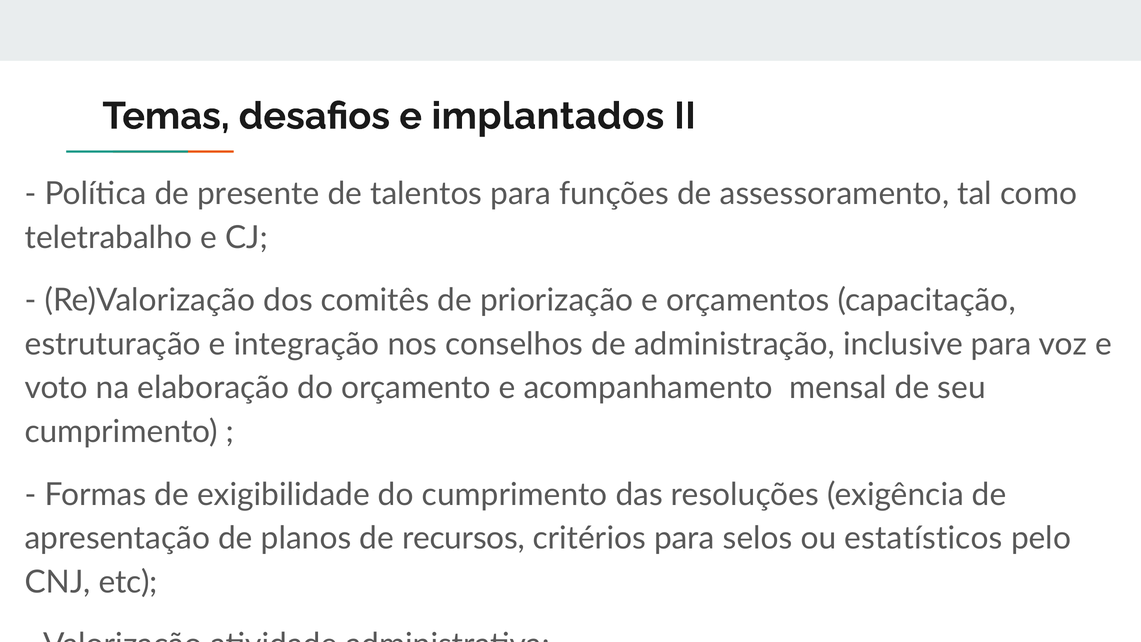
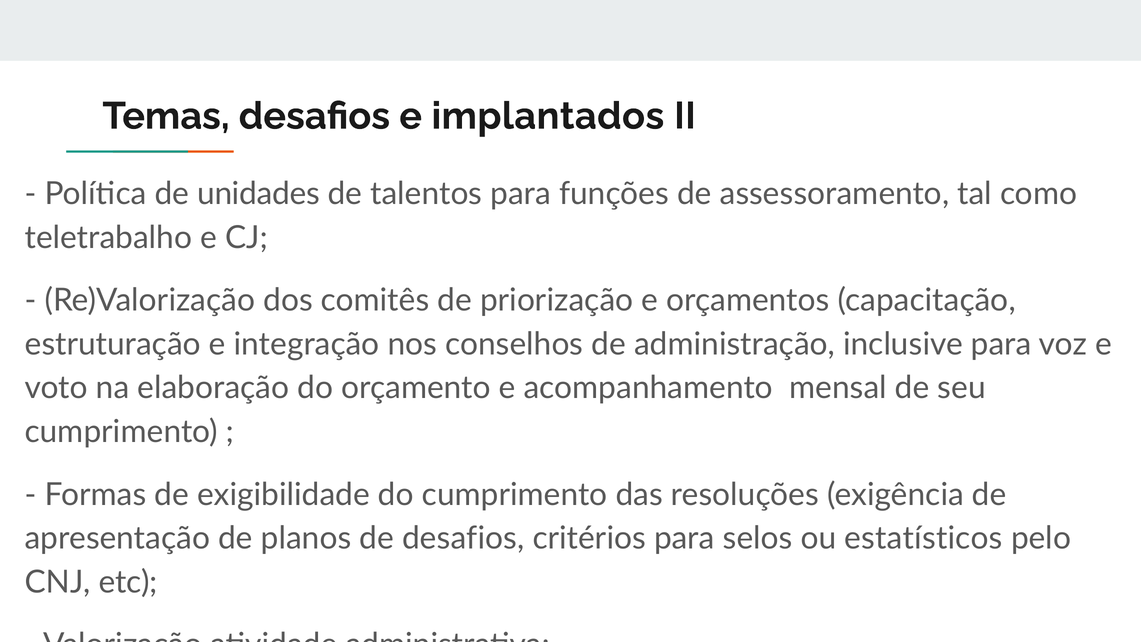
presente: presente -> unidades
de recursos: recursos -> desafios
